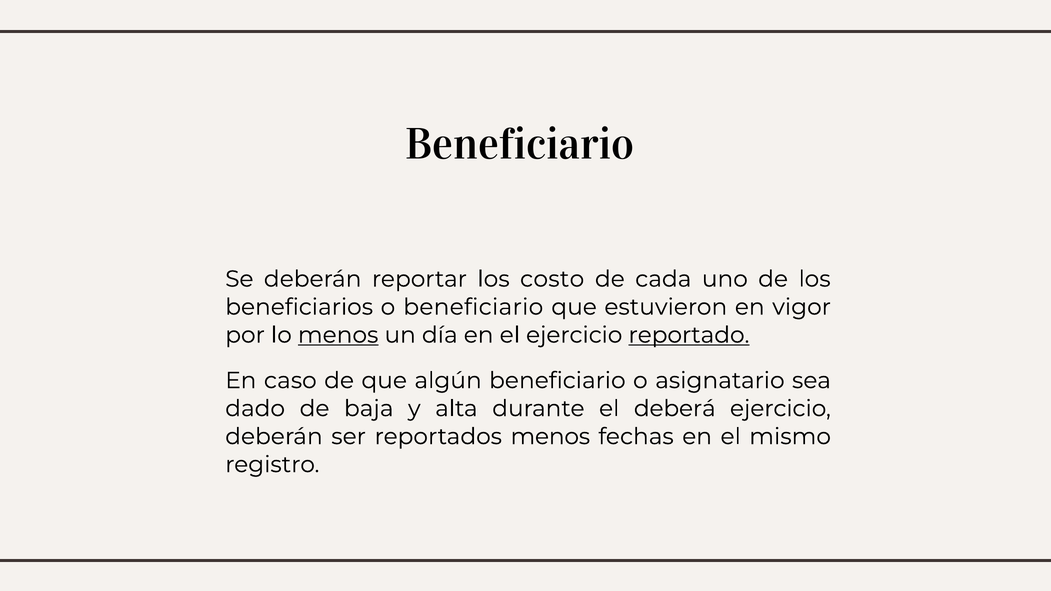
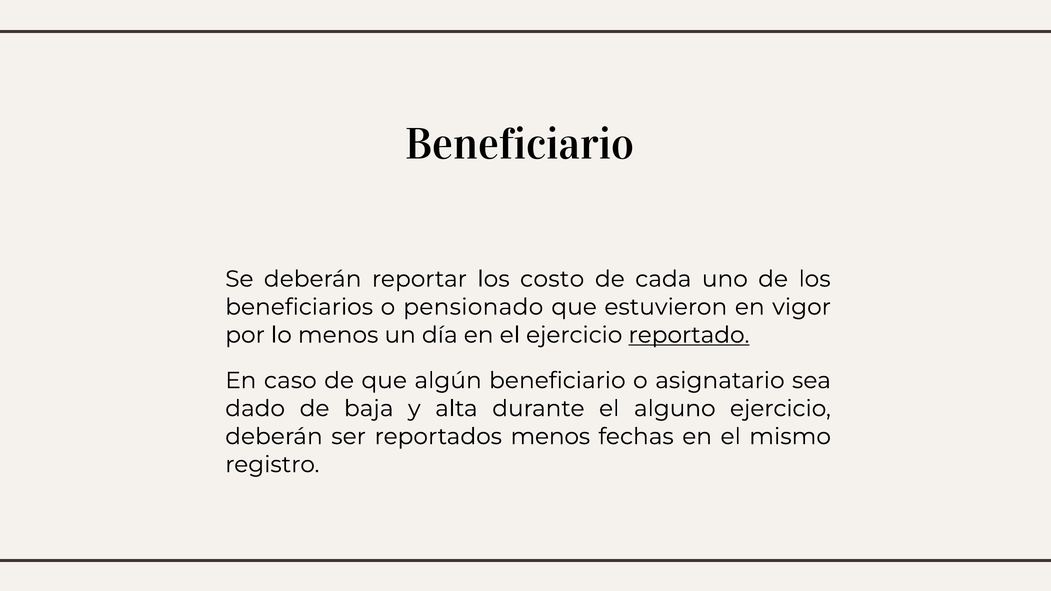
o beneficiario: beneficiario -> pensionado
menos at (338, 335) underline: present -> none
deberá: deberá -> alguno
